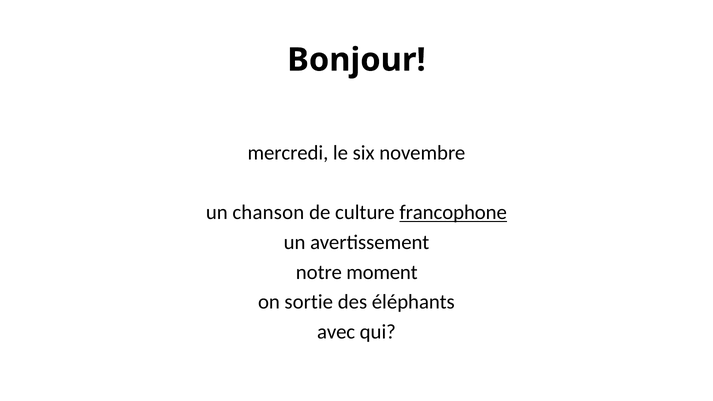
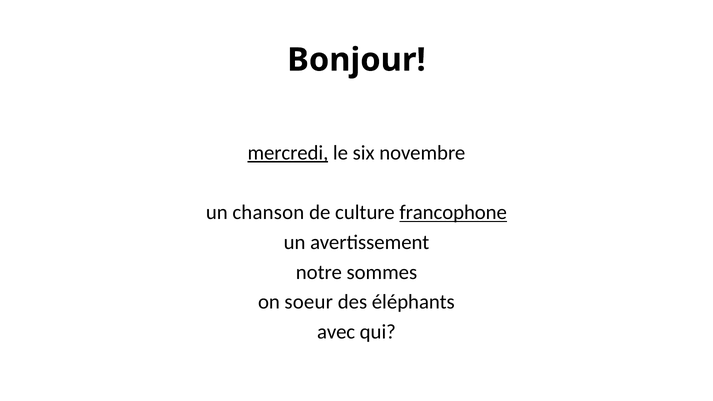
mercredi underline: none -> present
moment: moment -> sommes
sortie: sortie -> soeur
